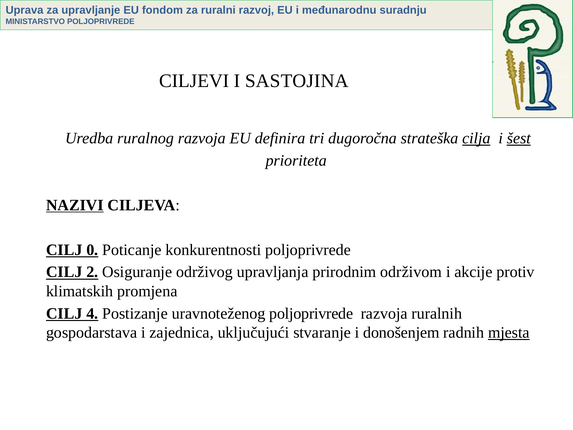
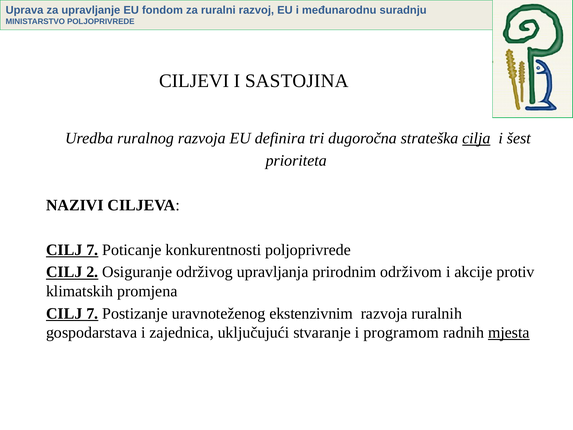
šest underline: present -> none
NAZIVI underline: present -> none
0 at (92, 250): 0 -> 7
4 at (92, 313): 4 -> 7
uravnoteženog poljoprivrede: poljoprivrede -> ekstenzivnim
donošenjem: donošenjem -> programom
